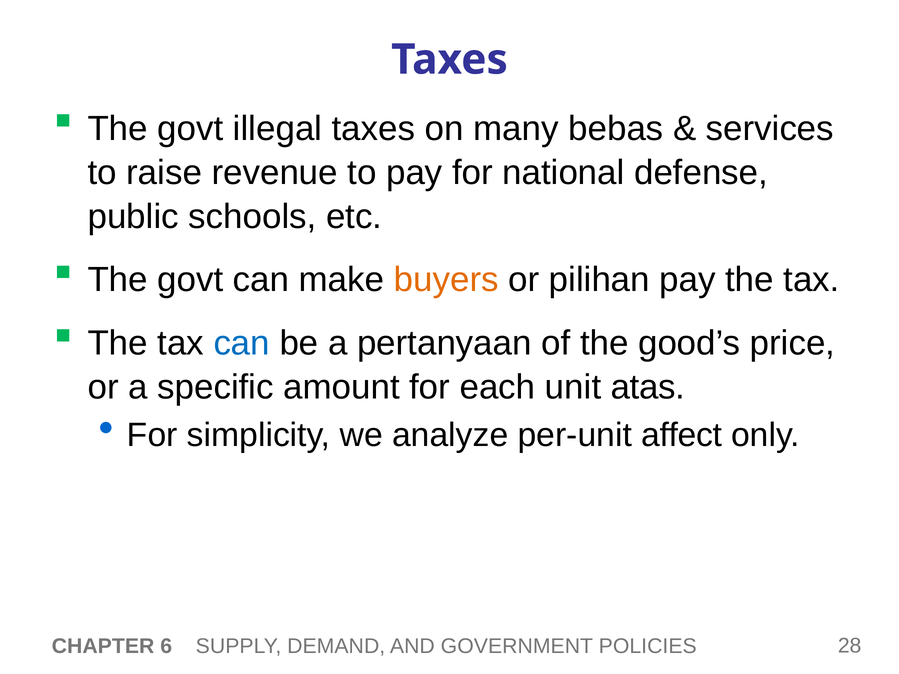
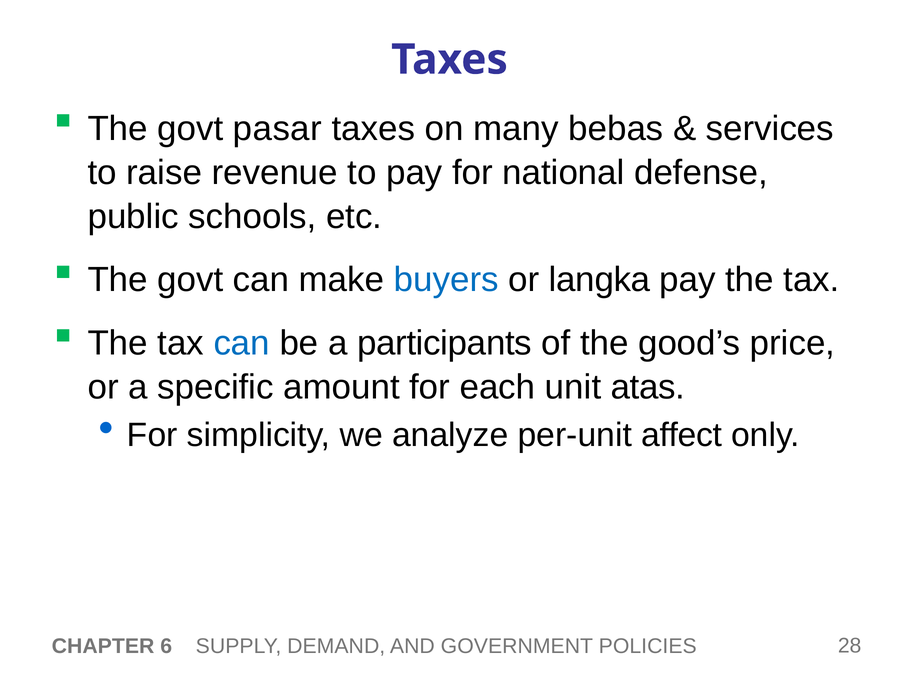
illegal: illegal -> pasar
buyers colour: orange -> blue
pilihan: pilihan -> langka
pertanyaan: pertanyaan -> participants
